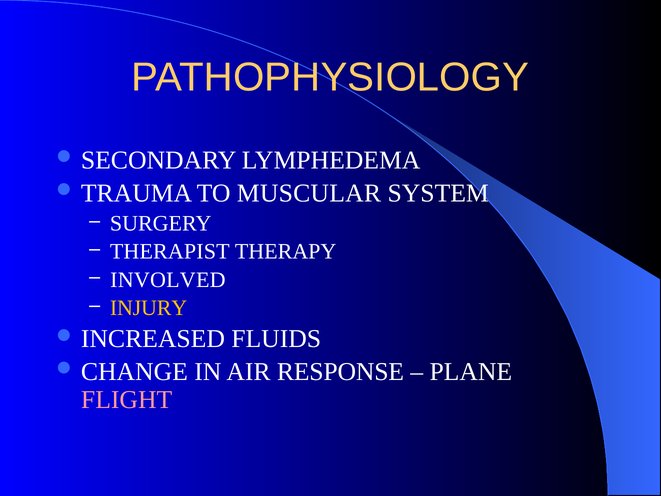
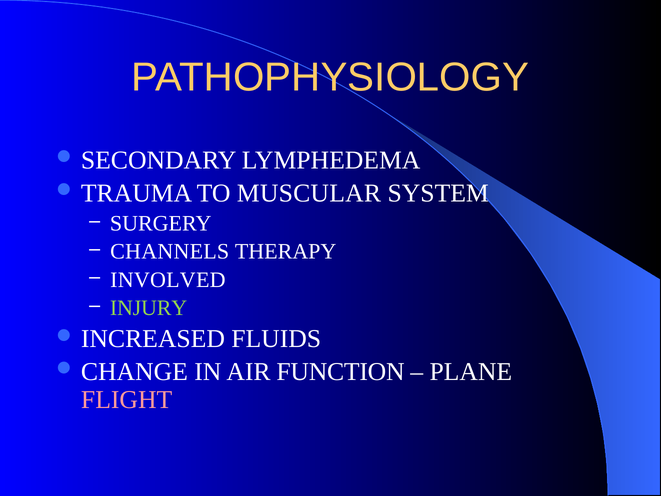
THERAPIST: THERAPIST -> CHANNELS
INJURY colour: yellow -> light green
RESPONSE: RESPONSE -> FUNCTION
